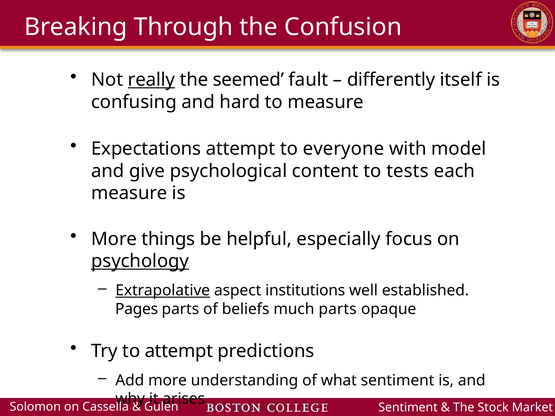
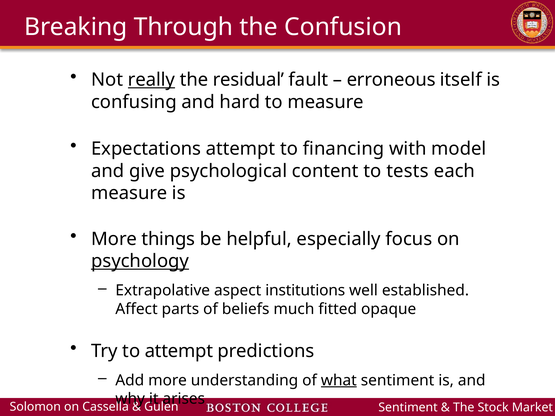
the seemed: seemed -> residual
differently: differently -> erroneous
everyone: everyone -> financing
Extrapolative underline: present -> none
Pages: Pages -> Affect
much parts: parts -> fitted
what underline: none -> present
